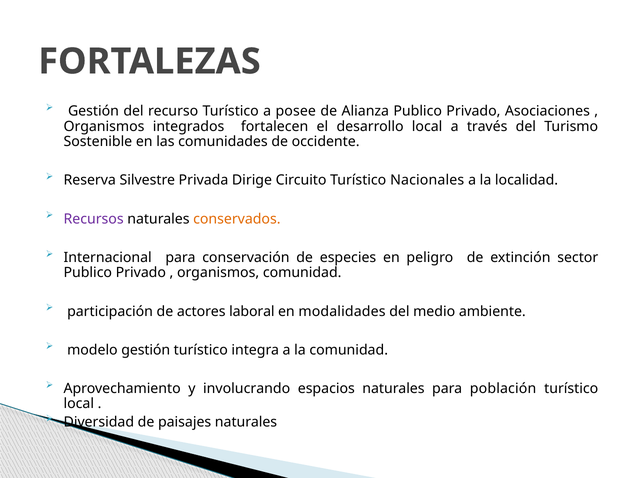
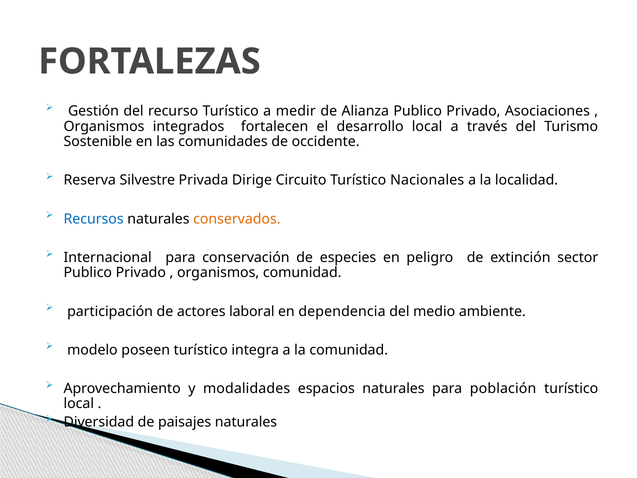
posee: posee -> medir
Recursos colour: purple -> blue
modalidades: modalidades -> dependencia
modelo gestión: gestión -> poseen
involucrando: involucrando -> modalidades
